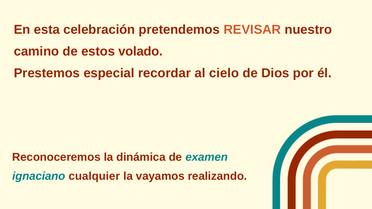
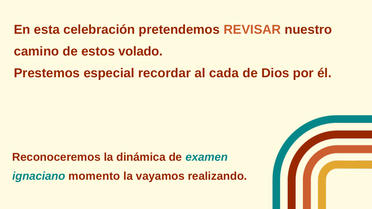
cielo: cielo -> cada
cualquier: cualquier -> momento
